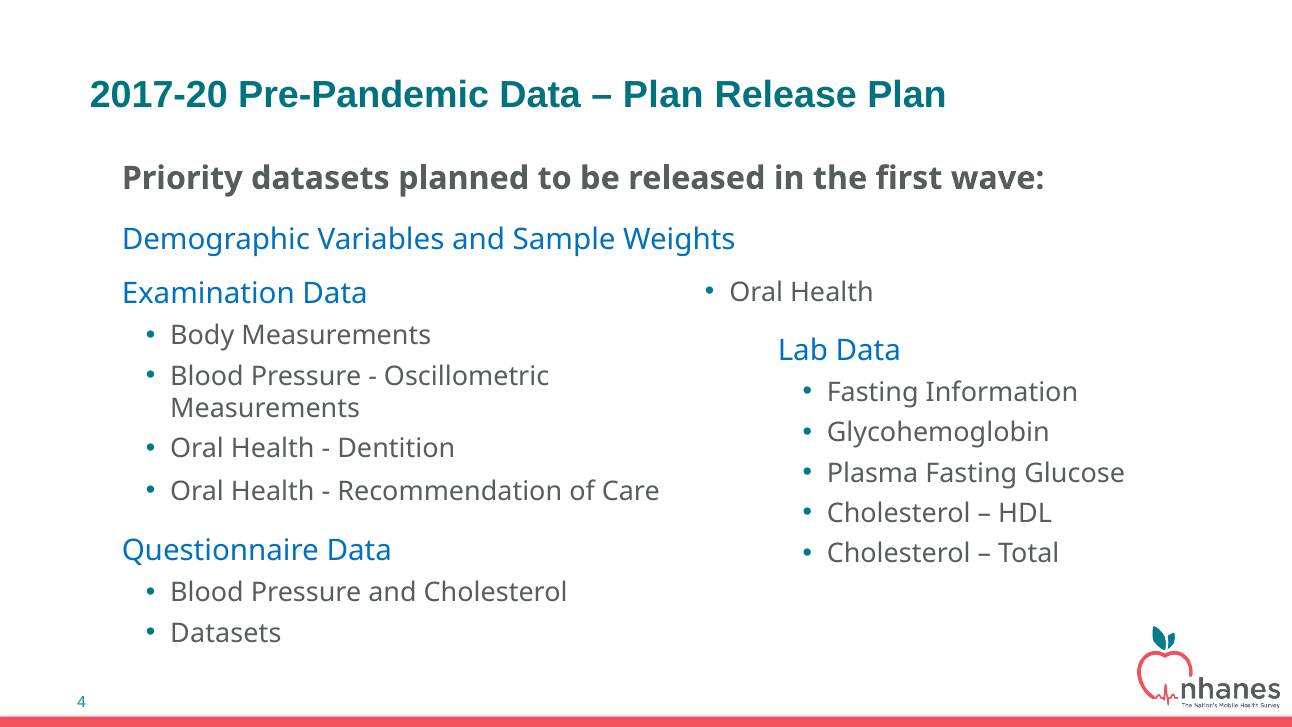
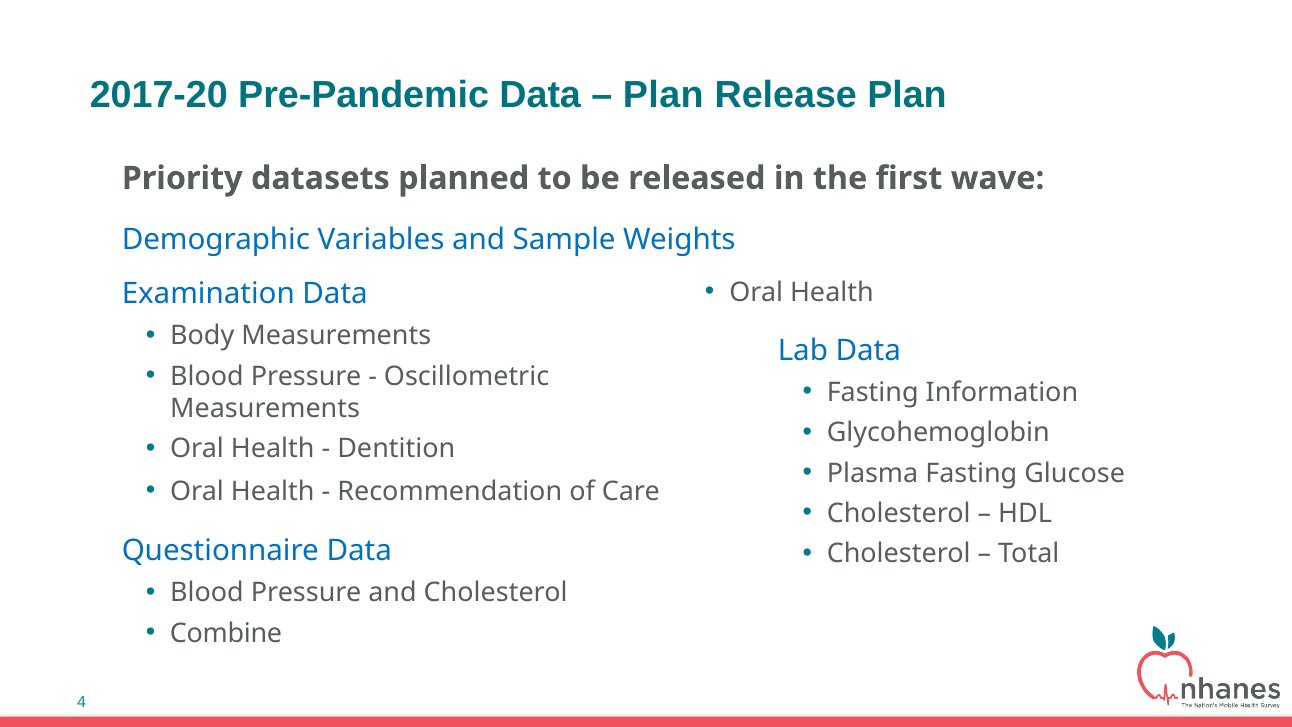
Datasets at (226, 633): Datasets -> Combine
